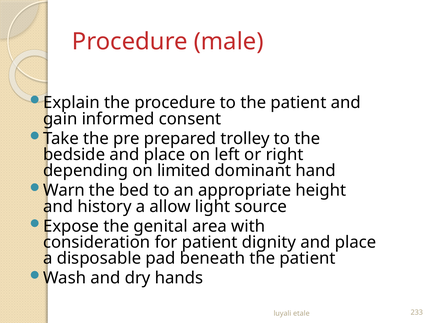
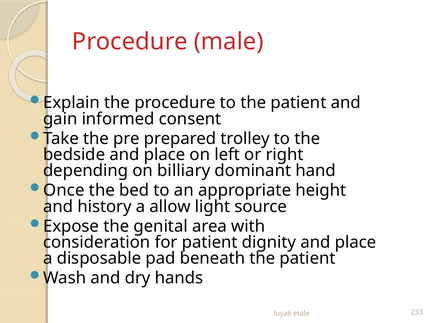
limited: limited -> billiary
Warn: Warn -> Once
